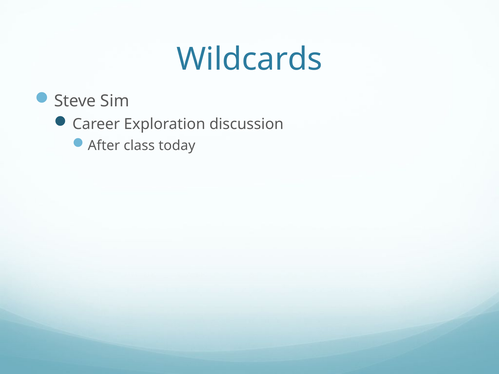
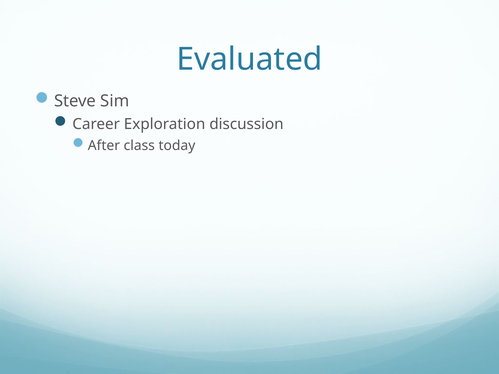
Wildcards: Wildcards -> Evaluated
